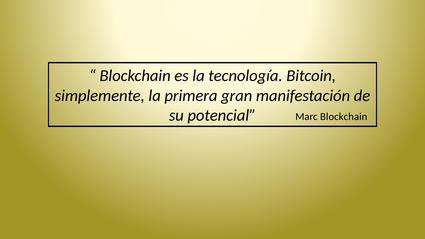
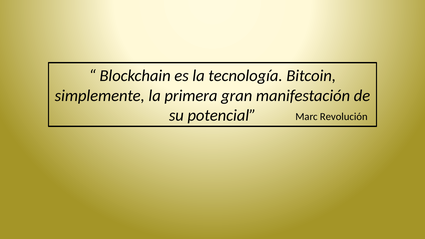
Marc Blockchain: Blockchain -> Revolución
